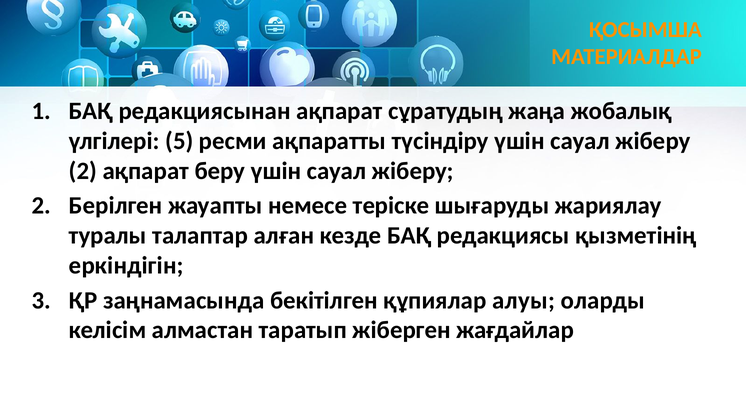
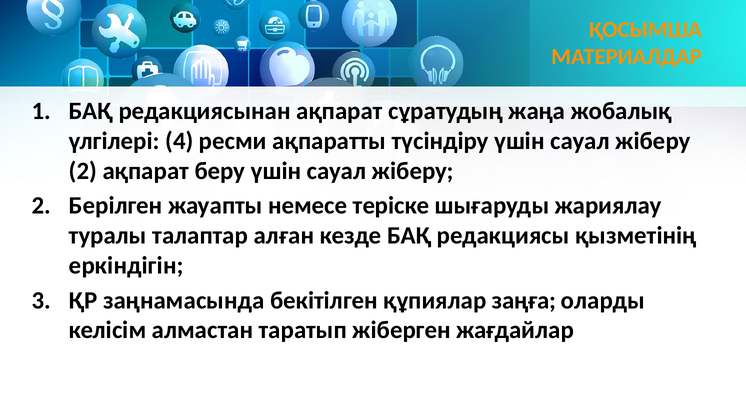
5: 5 -> 4
алуы: алуы -> заңға
